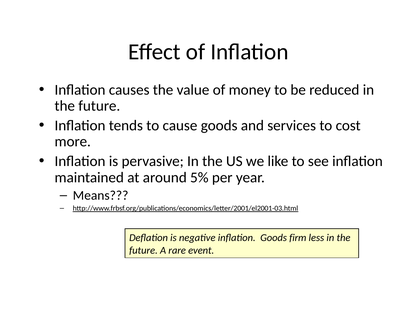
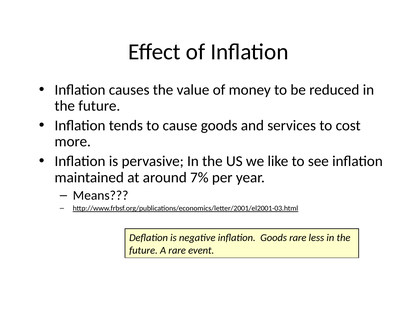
5%: 5% -> 7%
Goods firm: firm -> rare
